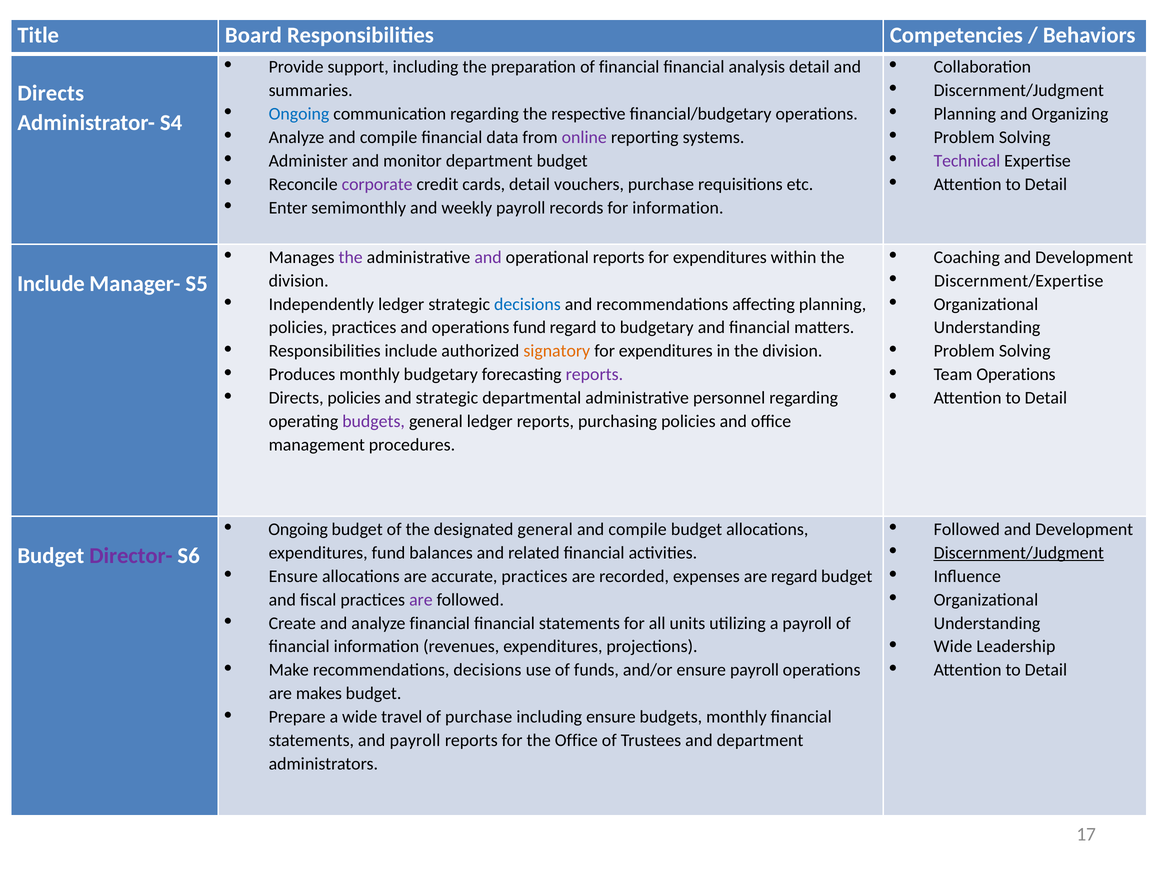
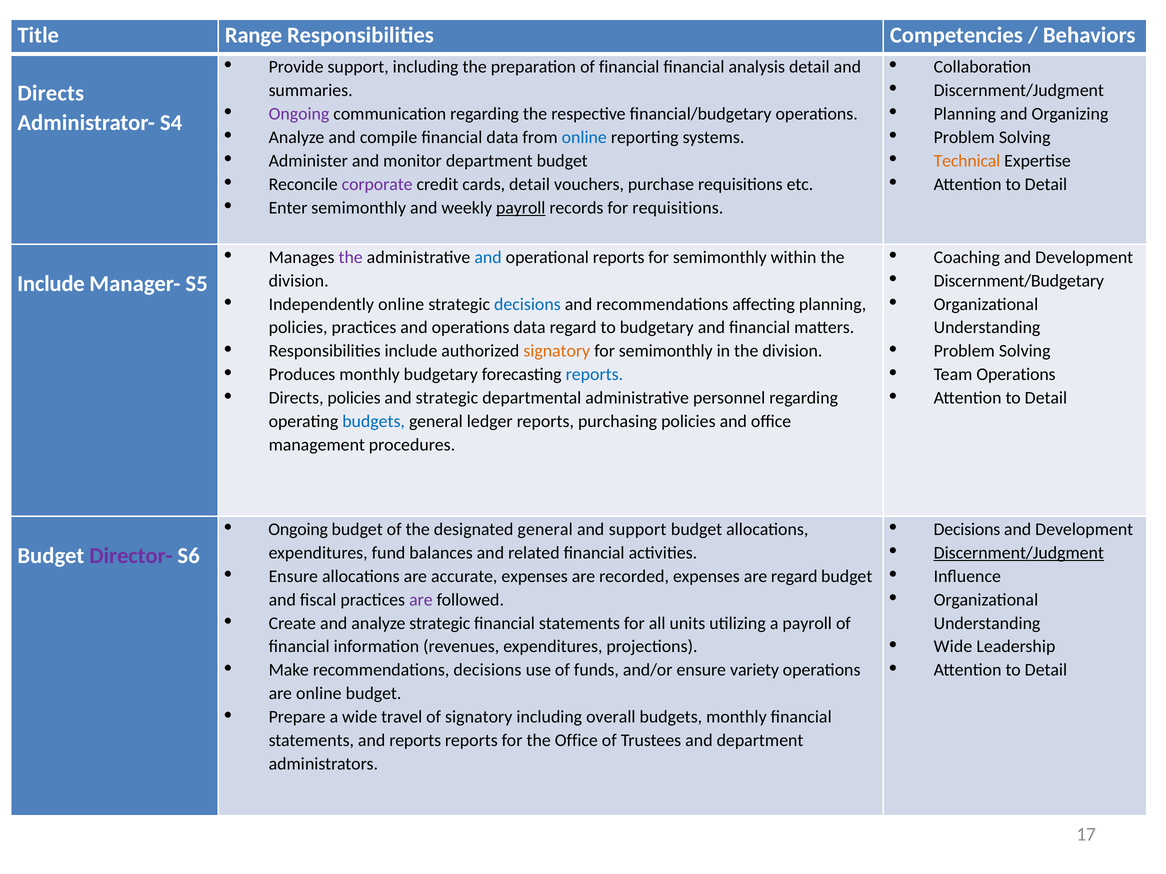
Board: Board -> Range
Ongoing at (299, 114) colour: blue -> purple
online at (584, 137) colour: purple -> blue
Technical colour: purple -> orange
payroll at (521, 208) underline: none -> present
for information: information -> requisitions
and at (488, 257) colour: purple -> blue
expenditures at (720, 257): expenditures -> semimonthly
Discernment/Expertise: Discernment/Expertise -> Discernment/Budgetary
Independently ledger: ledger -> online
operations fund: fund -> data
expenditures at (666, 351): expenditures -> semimonthly
reports at (594, 375) colour: purple -> blue
budgets at (374, 422) colour: purple -> blue
compile at (638, 529): compile -> support
Followed at (967, 529): Followed -> Decisions
accurate practices: practices -> expenses
analyze financial: financial -> strategic
ensure payroll: payroll -> variety
are makes: makes -> online
of purchase: purchase -> signatory
including ensure: ensure -> overall
and payroll: payroll -> reports
